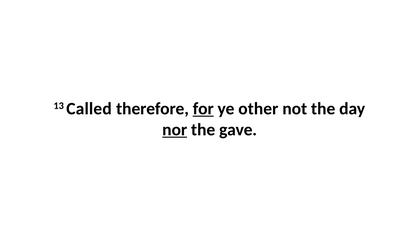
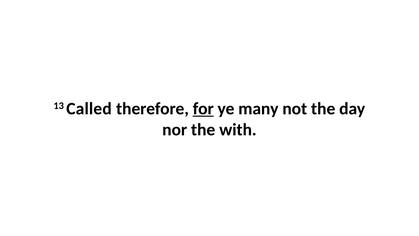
other: other -> many
nor underline: present -> none
gave: gave -> with
